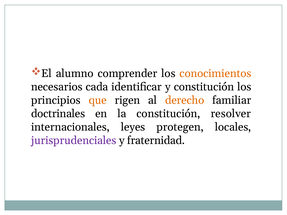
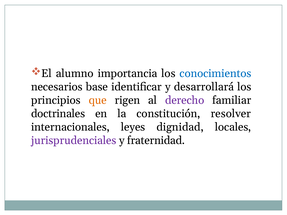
comprender: comprender -> importancia
conocimientos colour: orange -> blue
cada: cada -> base
y constitución: constitución -> desarrollará
derecho colour: orange -> purple
protegen: protegen -> dignidad
